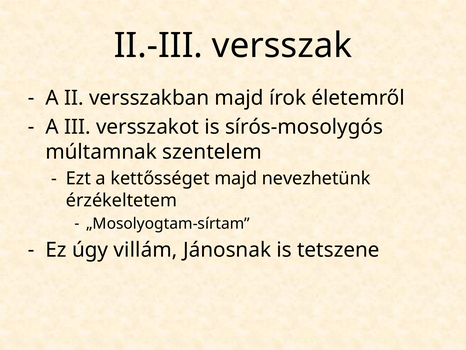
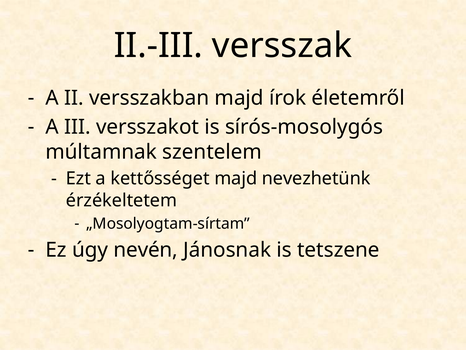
villám: villám -> nevén
